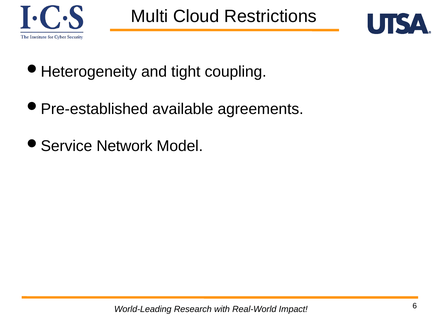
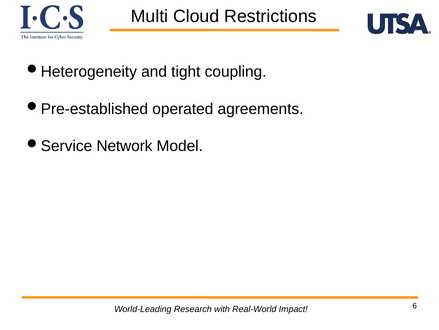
available: available -> operated
